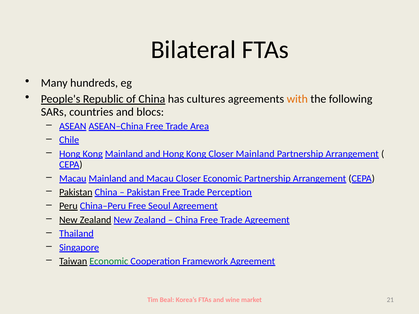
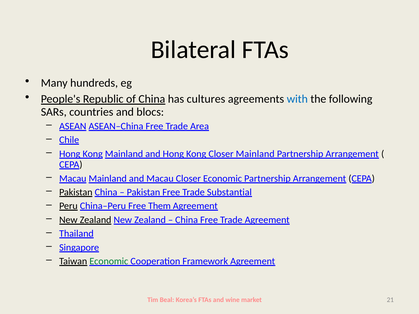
with colour: orange -> blue
Perception: Perception -> Substantial
Seoul: Seoul -> Them
